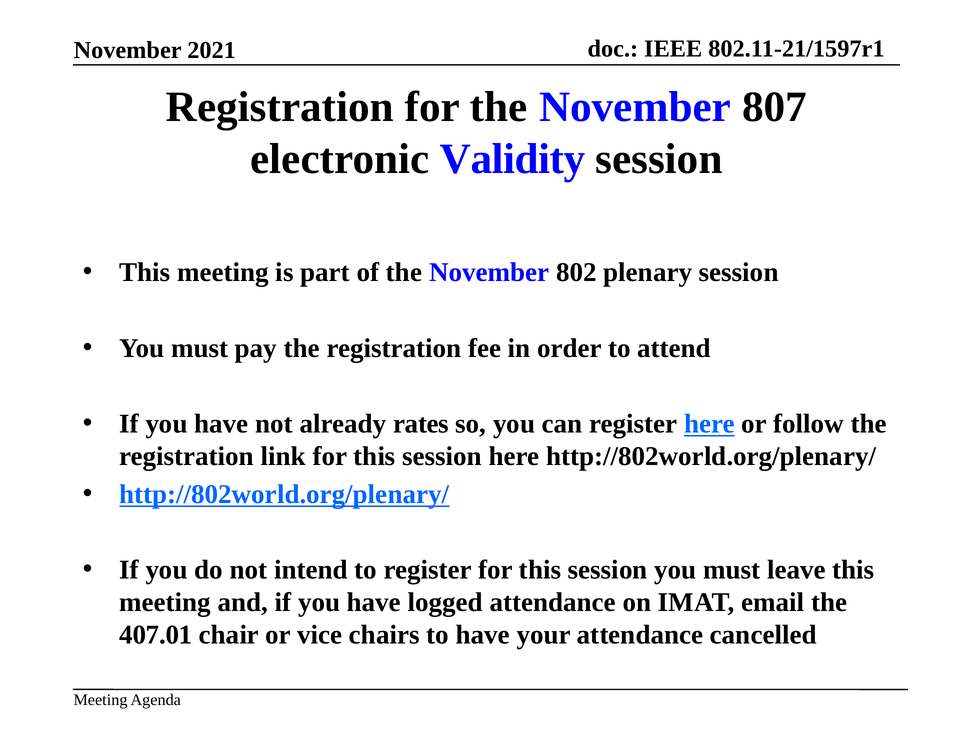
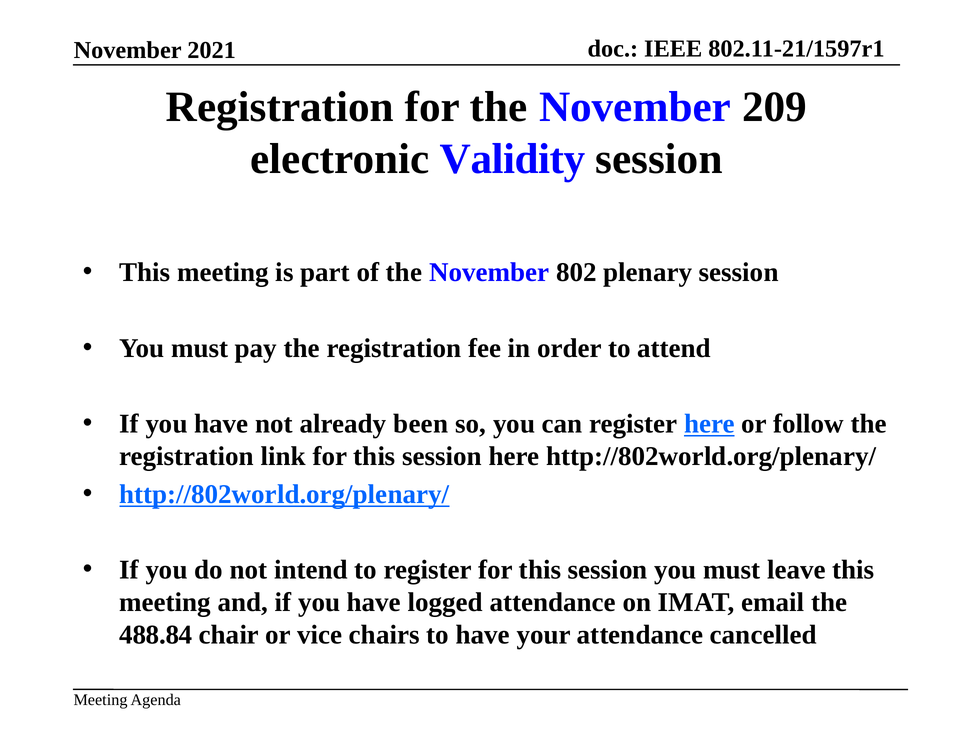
807: 807 -> 209
rates: rates -> been
407.01: 407.01 -> 488.84
